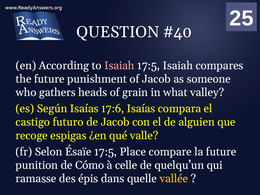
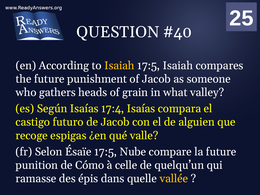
Isaiah at (119, 66) colour: pink -> yellow
17:6: 17:6 -> 17:4
Place: Place -> Nube
